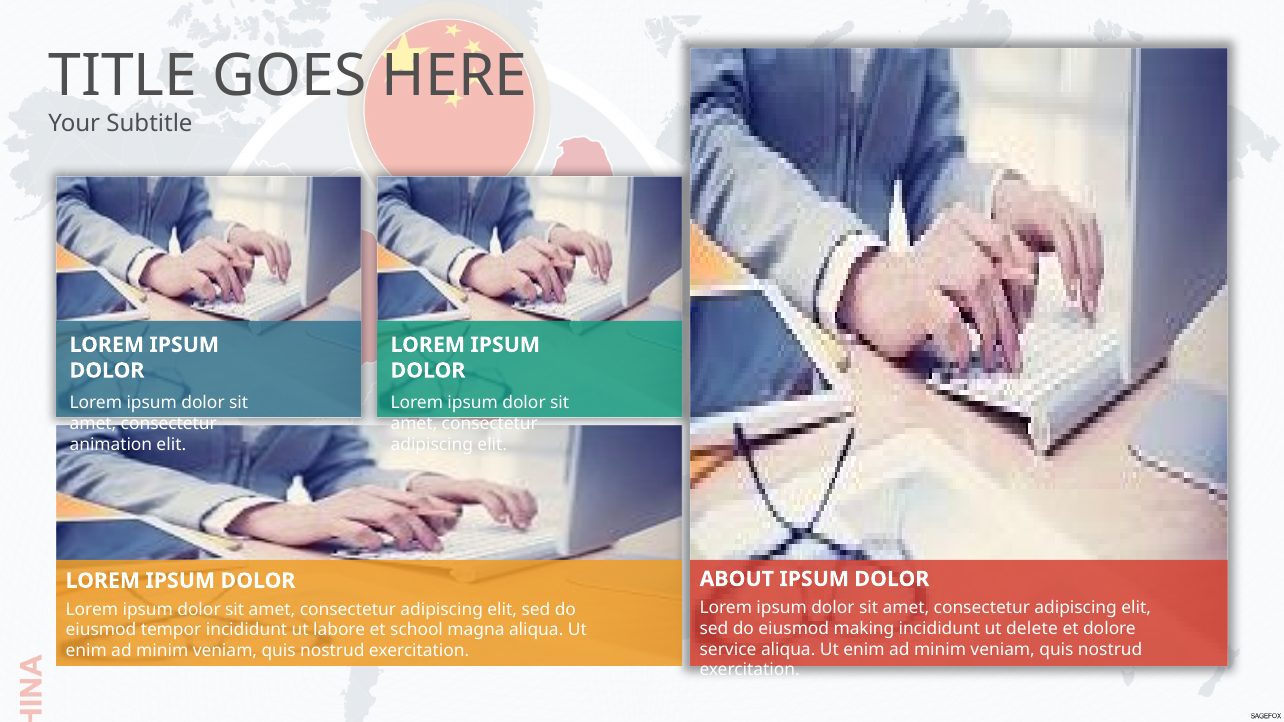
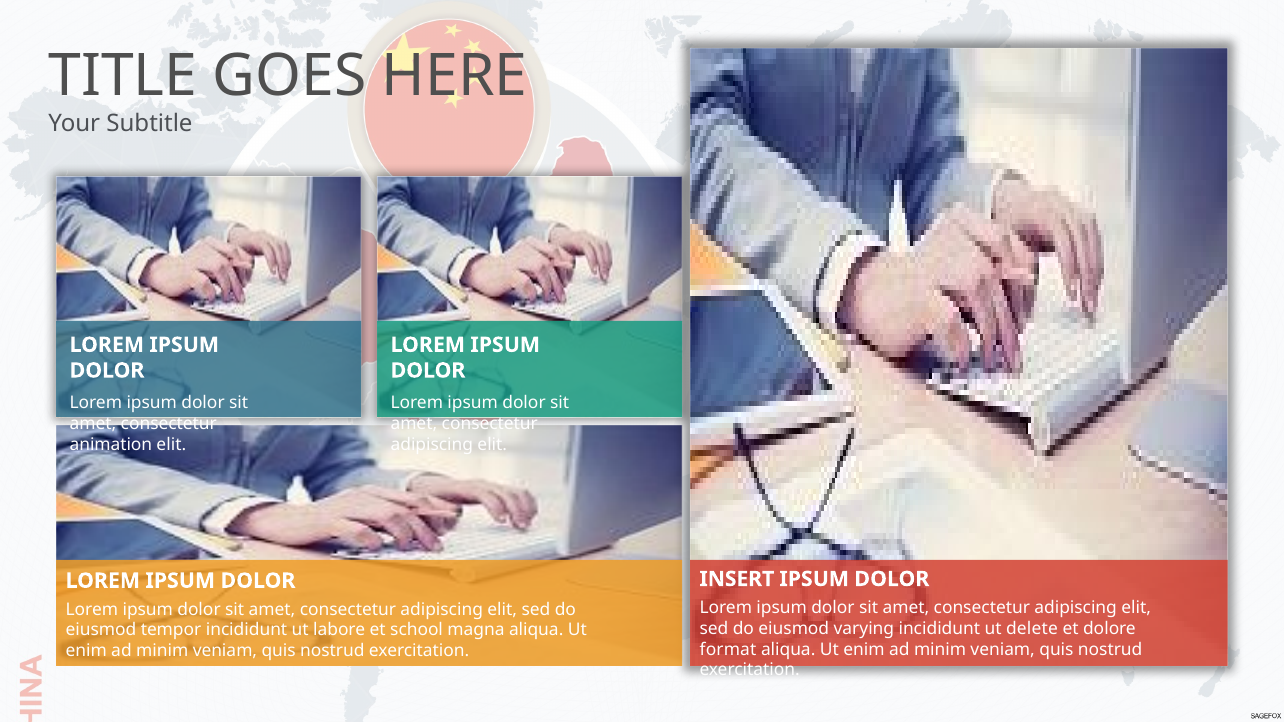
ABOUT: ABOUT -> INSERT
making: making -> varying
service: service -> format
